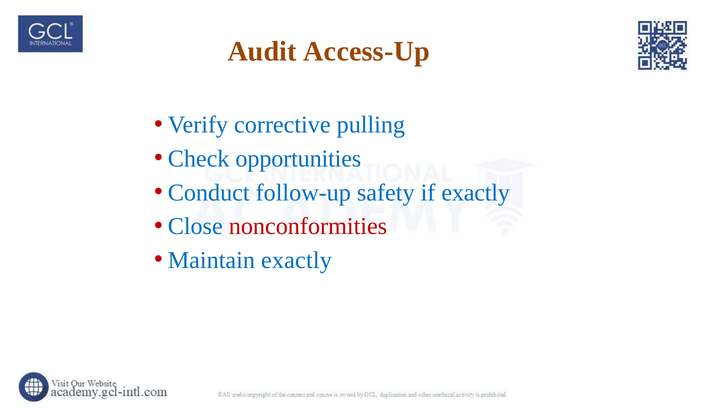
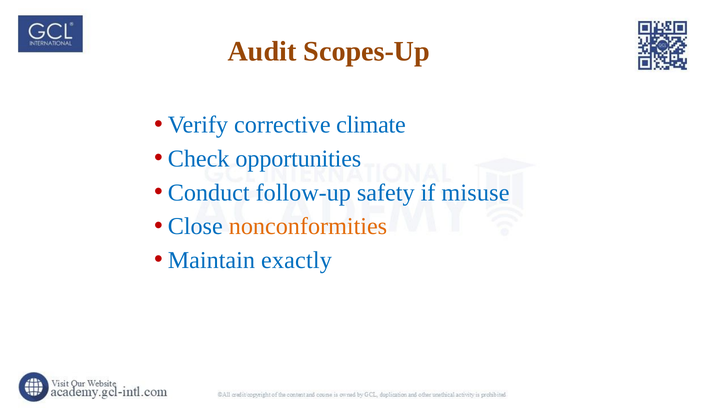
Access-Up: Access-Up -> Scopes-Up
pulling: pulling -> climate
if exactly: exactly -> misuse
nonconformities colour: red -> orange
